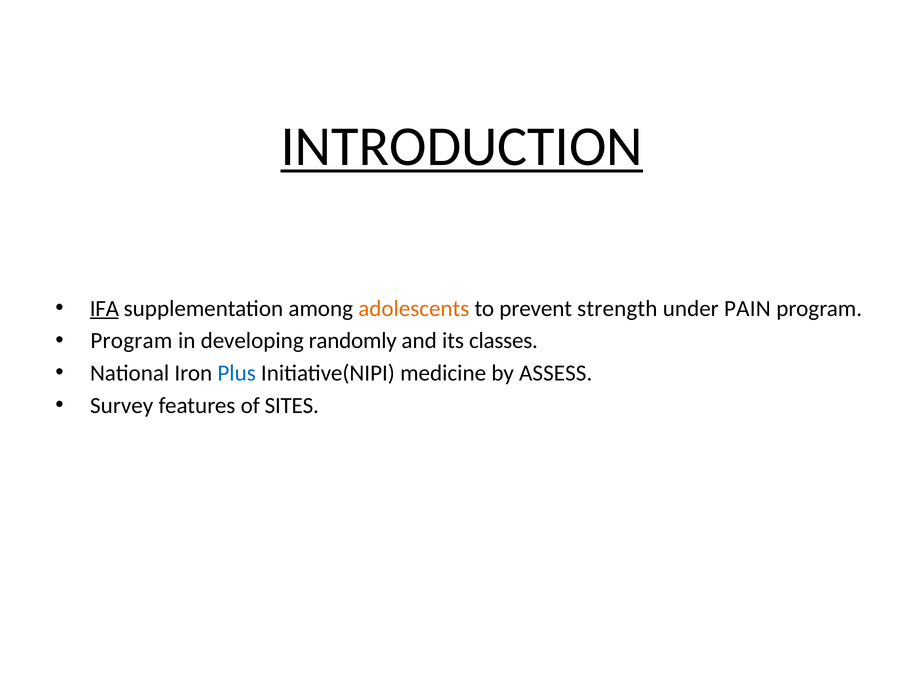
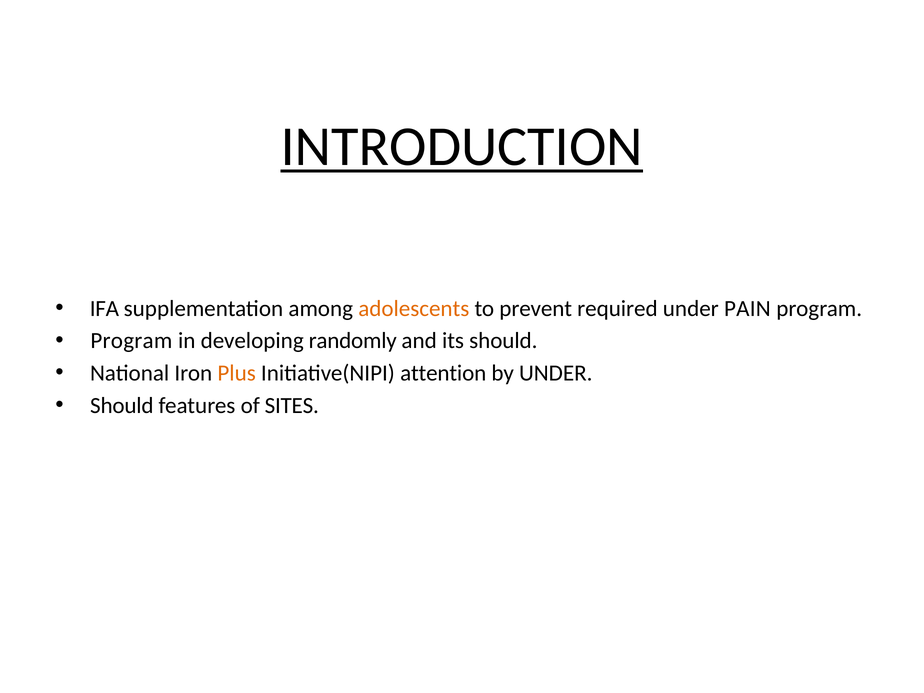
IFA underline: present -> none
strength: strength -> required
its classes: classes -> should
Plus colour: blue -> orange
medicine: medicine -> attention
by ASSESS: ASSESS -> UNDER
Survey at (122, 405): Survey -> Should
